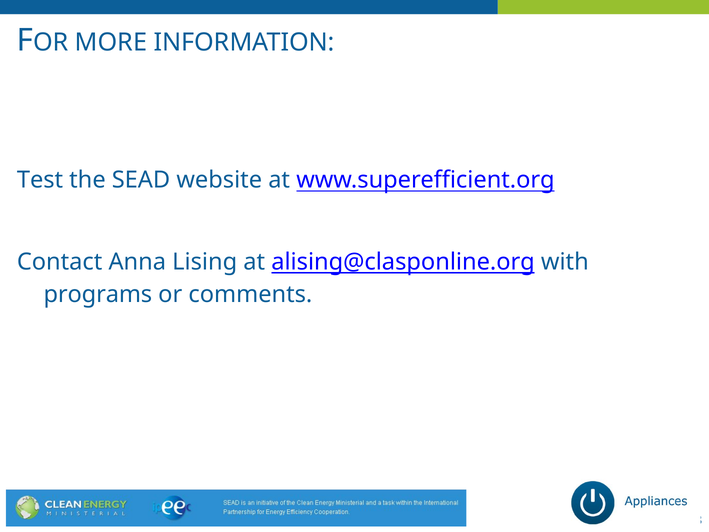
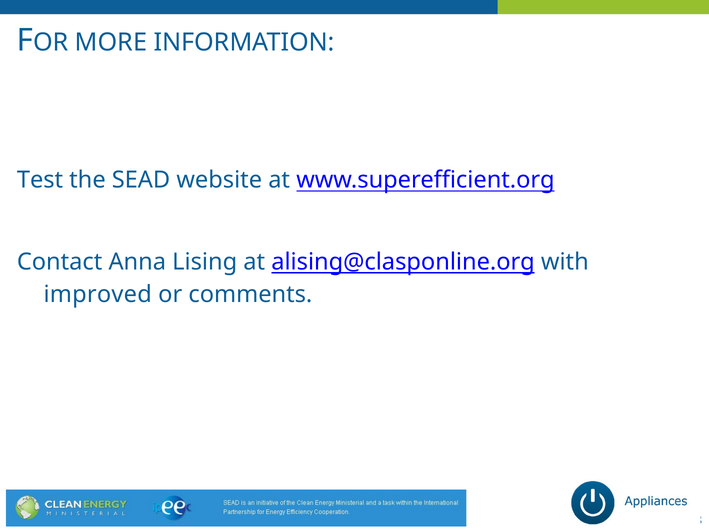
programs: programs -> improved
